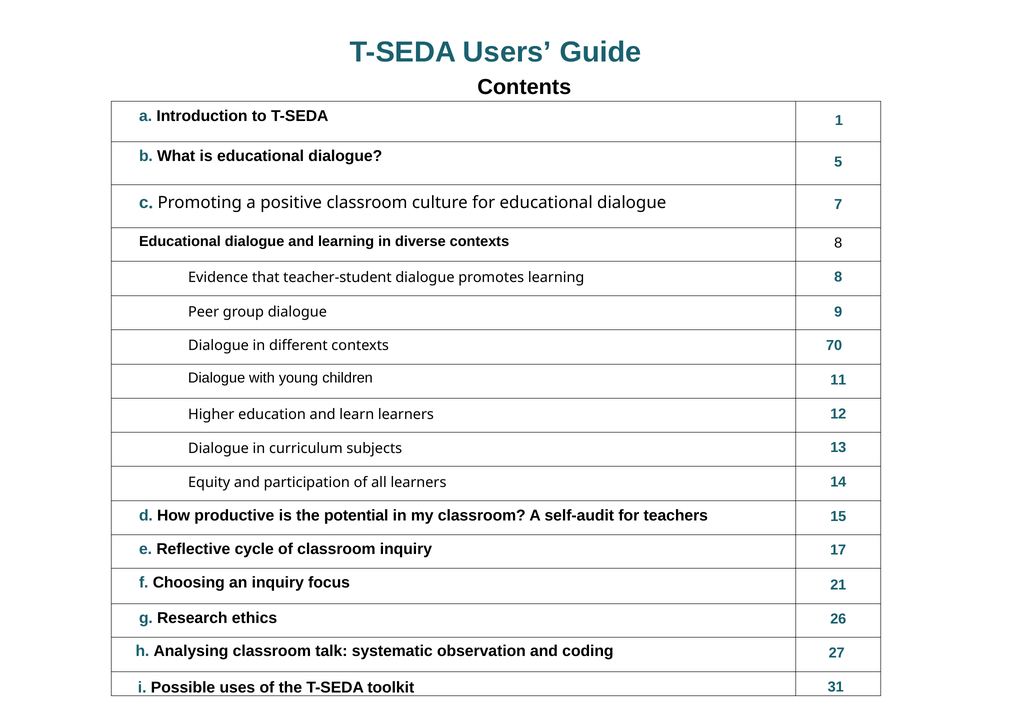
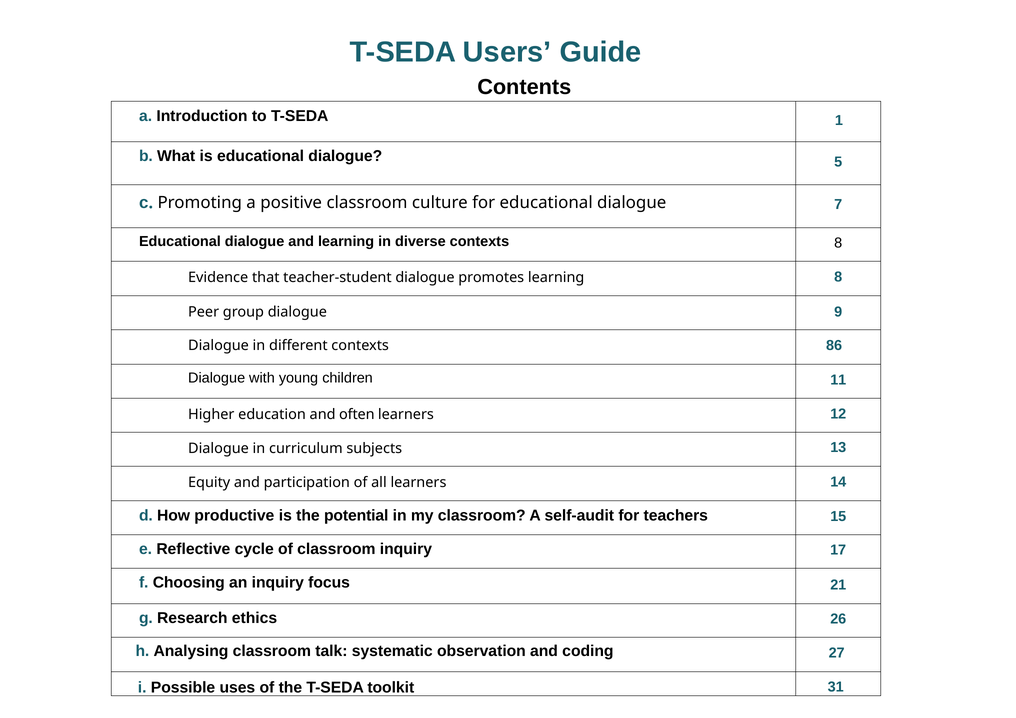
70: 70 -> 86
learn: learn -> often
